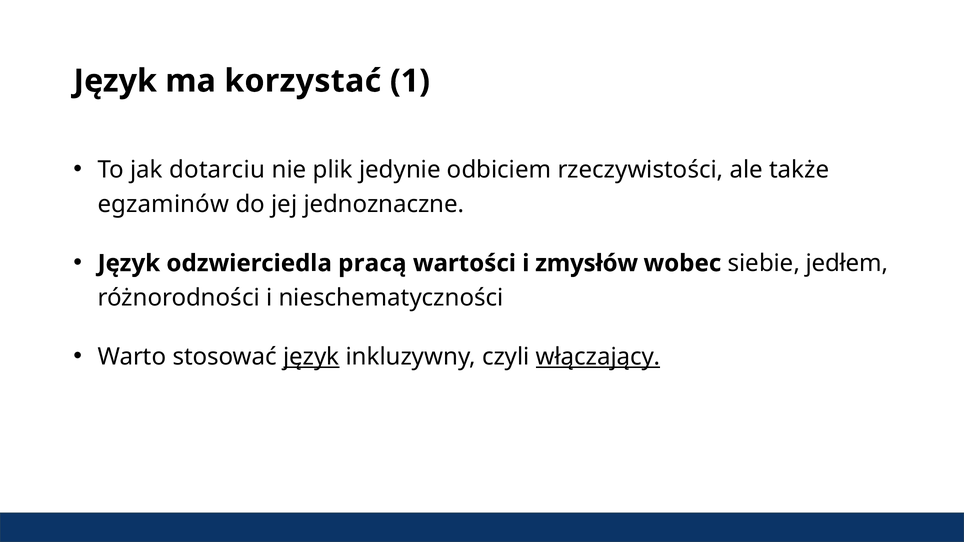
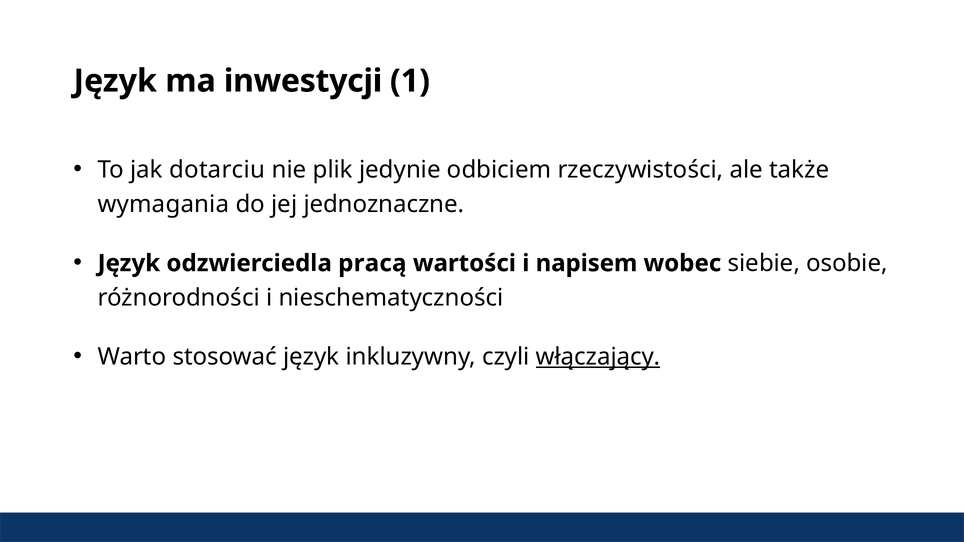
korzystać: korzystać -> inwestycji
egzaminów: egzaminów -> wymagania
zmysłów: zmysłów -> napisem
jedłem: jedłem -> osobie
język at (311, 357) underline: present -> none
